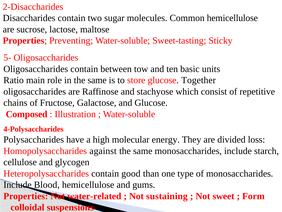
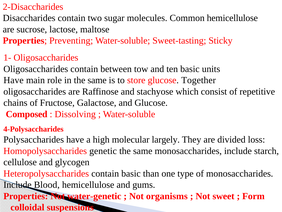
5-: 5- -> 1-
Ratio at (14, 80): Ratio -> Have
Illustration: Illustration -> Dissolving
energy: energy -> largely
against: against -> genetic
contain good: good -> basic
water-related: water-related -> water-genetic
sustaining: sustaining -> organisms
